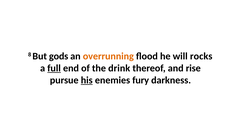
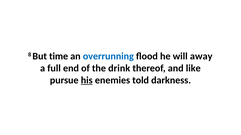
gods: gods -> time
overrunning colour: orange -> blue
rocks: rocks -> away
full underline: present -> none
rise: rise -> like
fury: fury -> told
